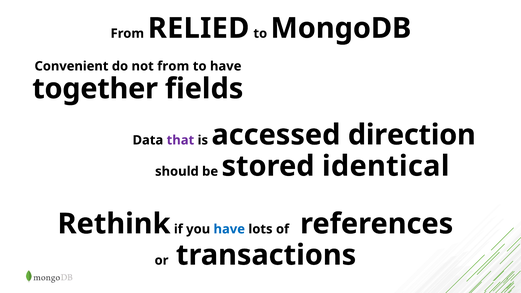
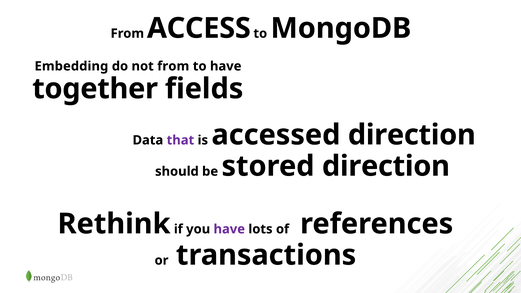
RELIED: RELIED -> ACCESS
Convenient: Convenient -> Embedding
stored identical: identical -> direction
have at (229, 229) colour: blue -> purple
